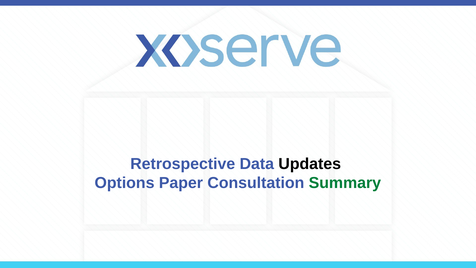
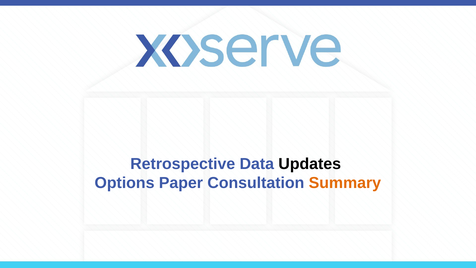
Summary colour: green -> orange
